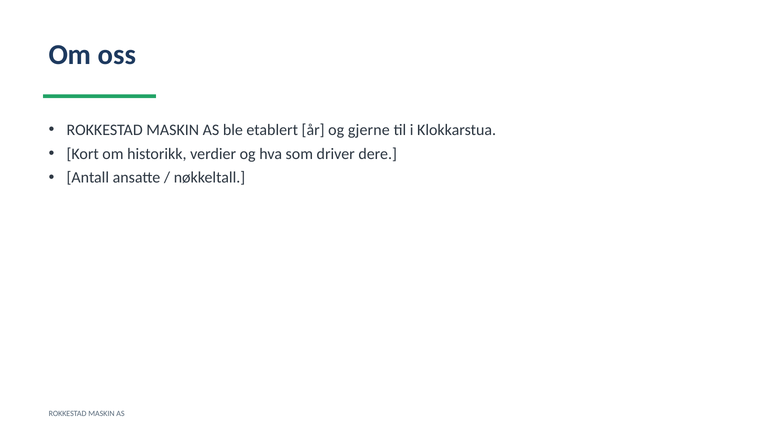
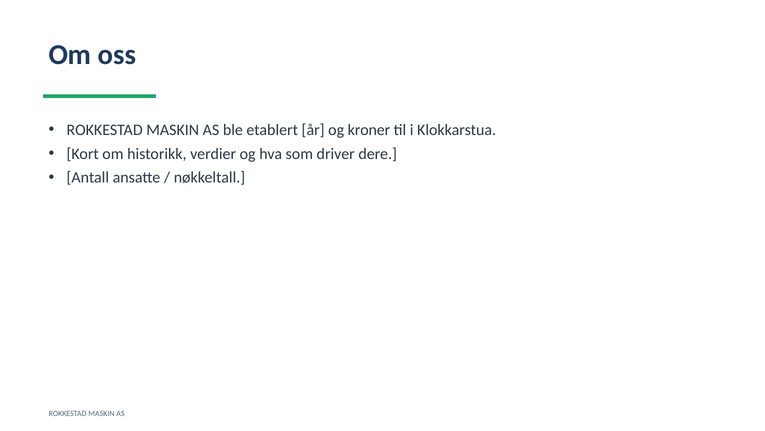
gjerne: gjerne -> kroner
